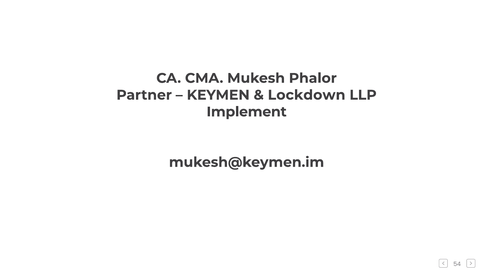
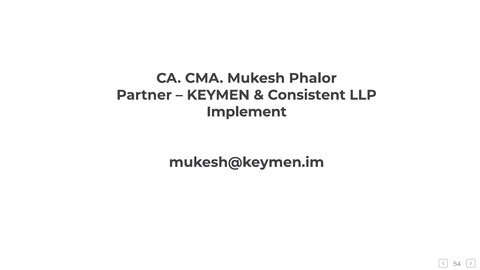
Lockdown: Lockdown -> Consistent
